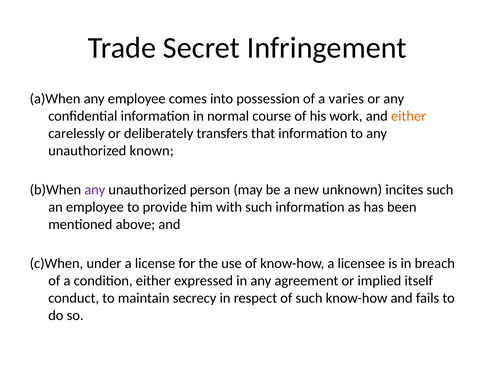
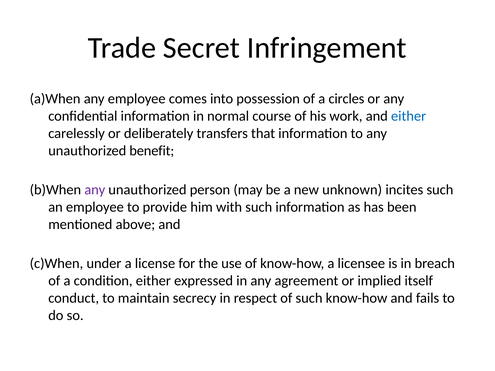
varies: varies -> circles
either at (409, 116) colour: orange -> blue
known: known -> benefit
